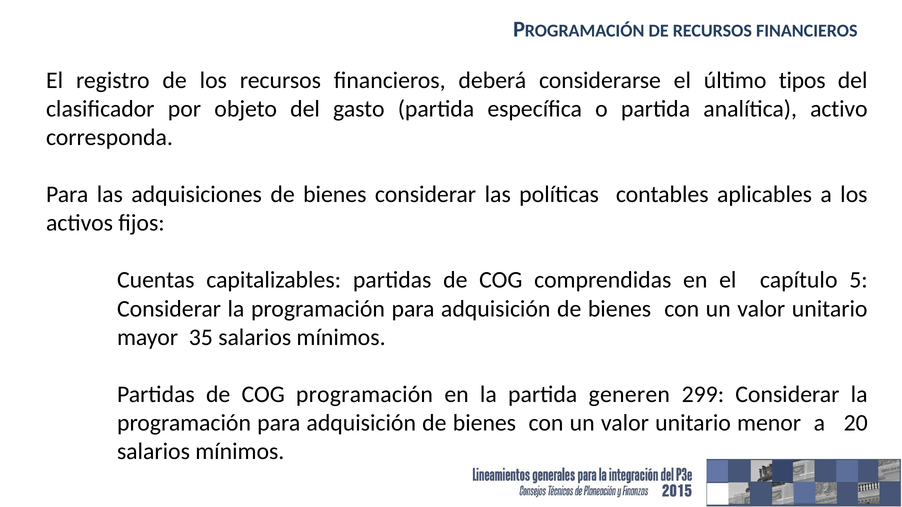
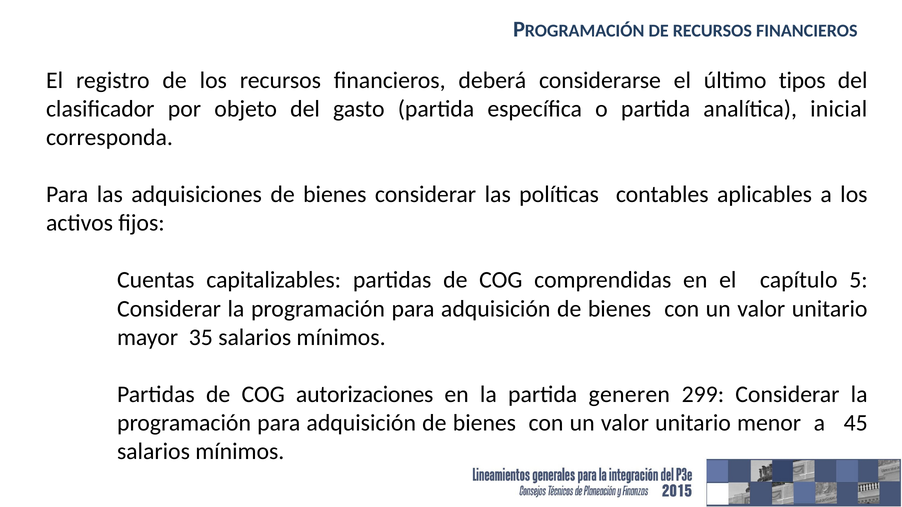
activo: activo -> inicial
COG programación: programación -> autorizaciones
20: 20 -> 45
